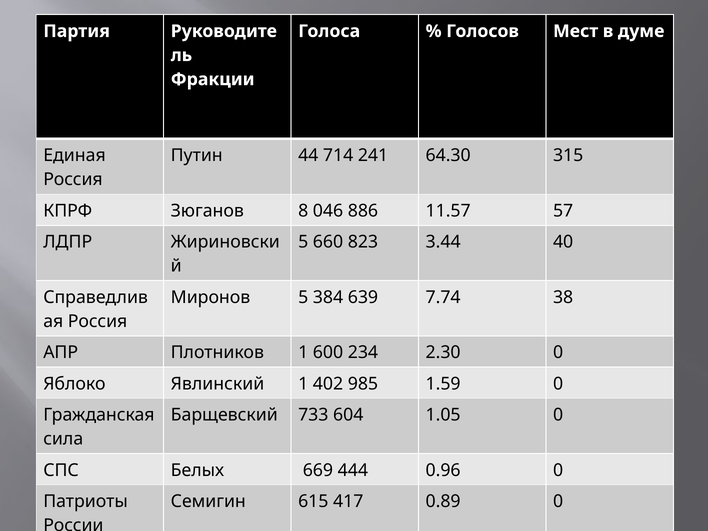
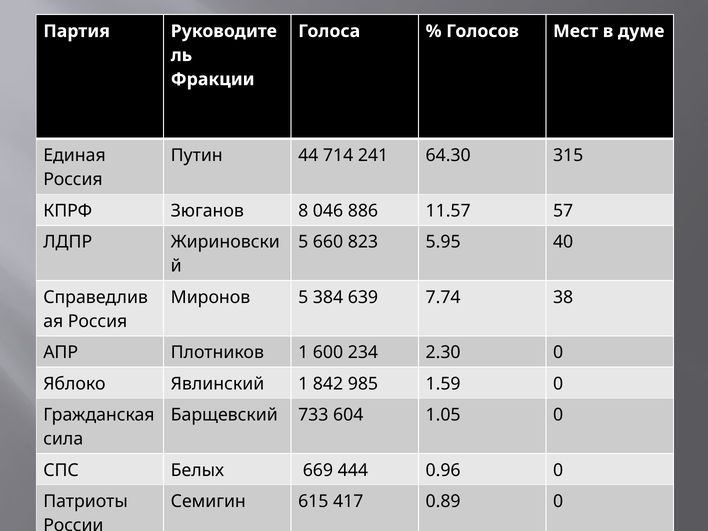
3.44: 3.44 -> 5.95
402: 402 -> 842
